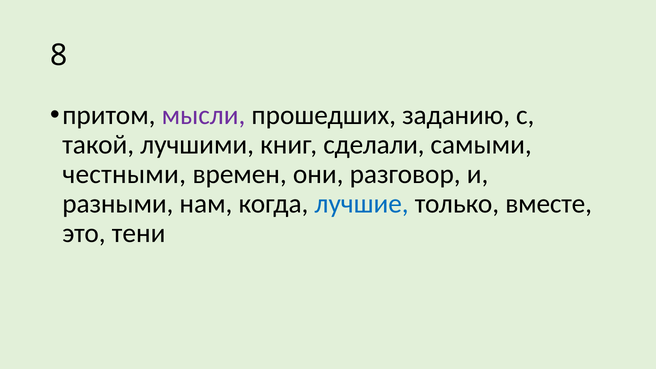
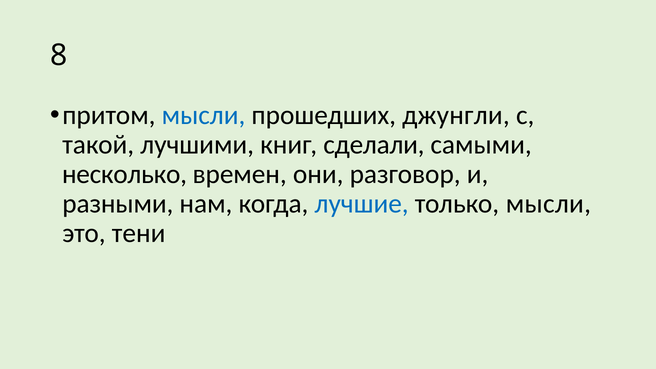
мысли at (204, 115) colour: purple -> blue
заданию: заданию -> джунгли
честными: честными -> несколько
только вместе: вместе -> мысли
